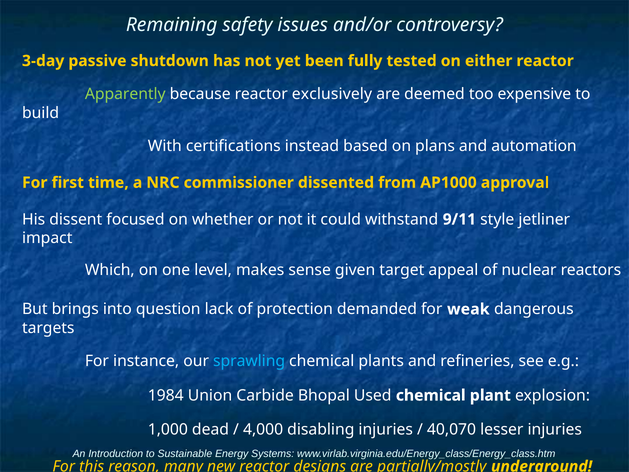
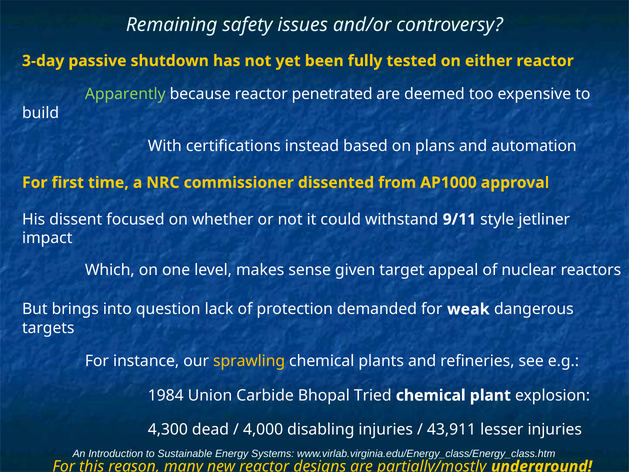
exclusively: exclusively -> penetrated
sprawling colour: light blue -> yellow
Used: Used -> Tried
1,000: 1,000 -> 4,300
40,070: 40,070 -> 43,911
